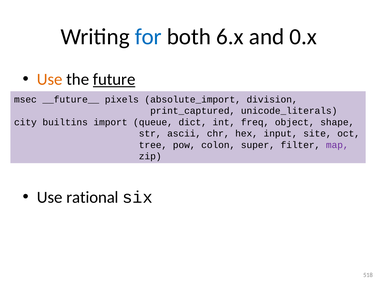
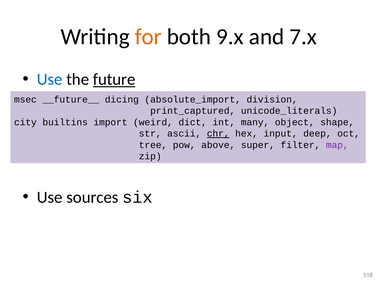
for colour: blue -> orange
6.x: 6.x -> 9.x
0.x: 0.x -> 7.x
Use at (50, 79) colour: orange -> blue
pixels: pixels -> dicing
queue: queue -> weird
freq: freq -> many
chr underline: none -> present
site: site -> deep
colon: colon -> above
rational: rational -> sources
